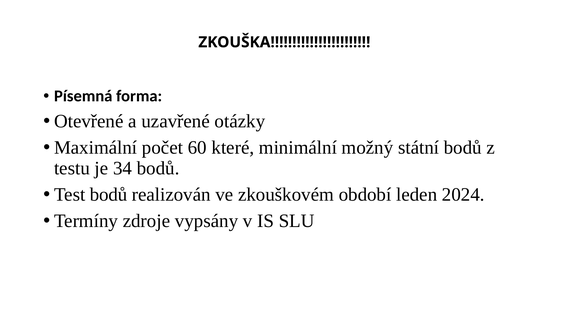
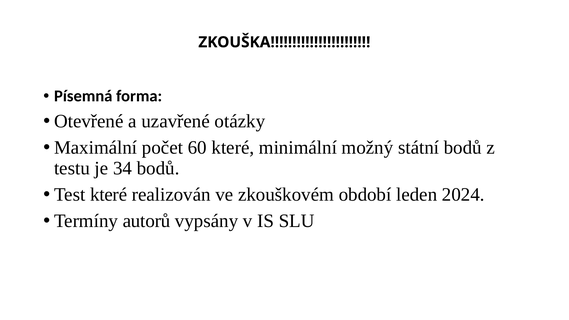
Test bodů: bodů -> které
zdroje: zdroje -> autorů
